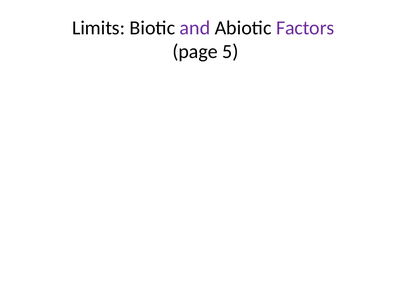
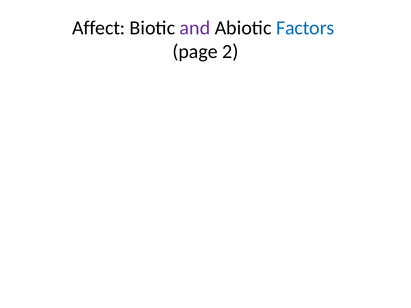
Limits: Limits -> Affect
Factors colour: purple -> blue
5: 5 -> 2
